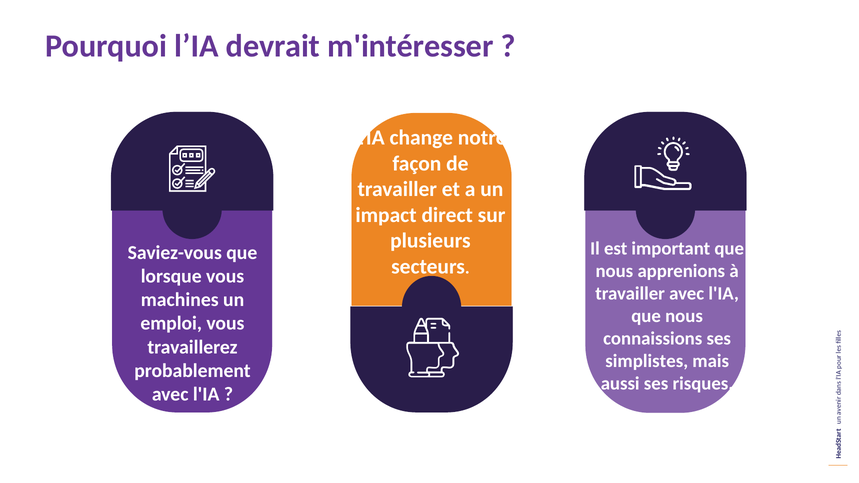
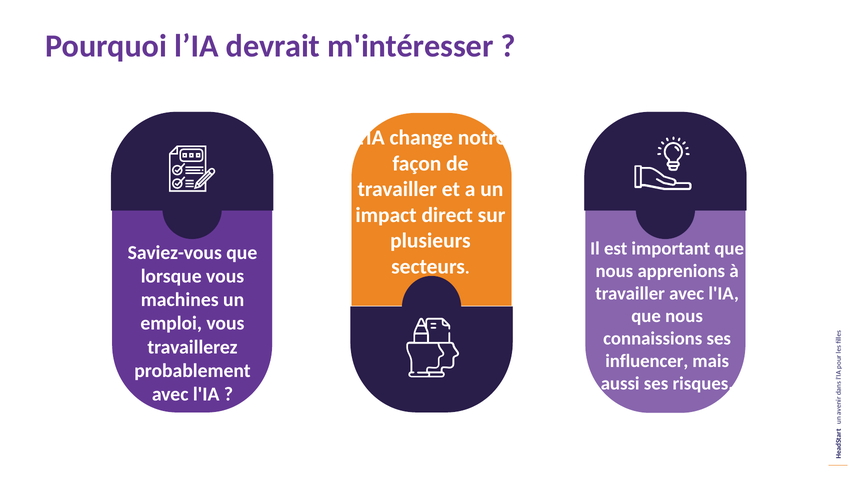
simplistes: simplistes -> influencer
